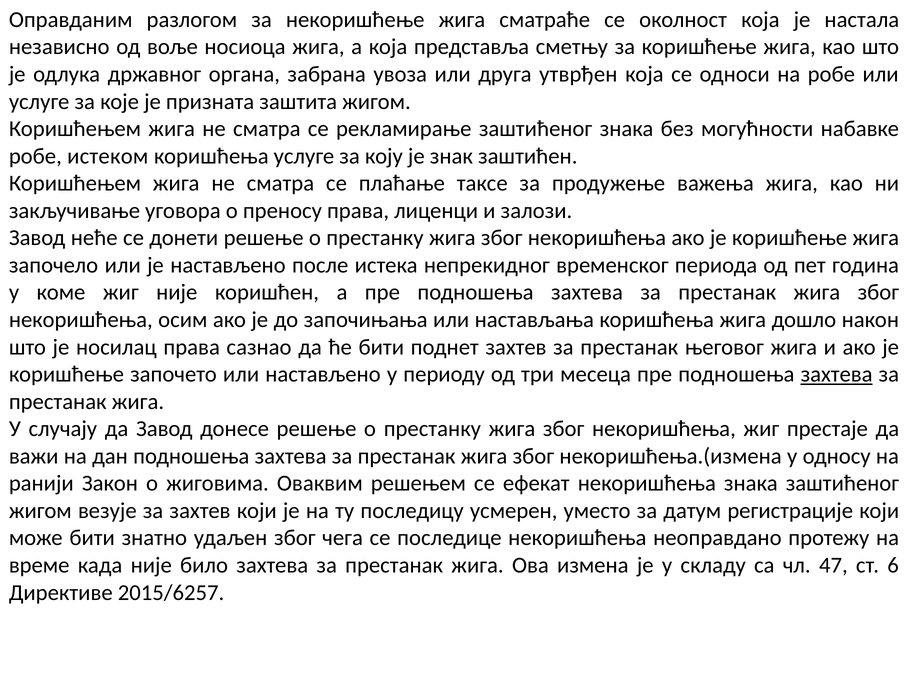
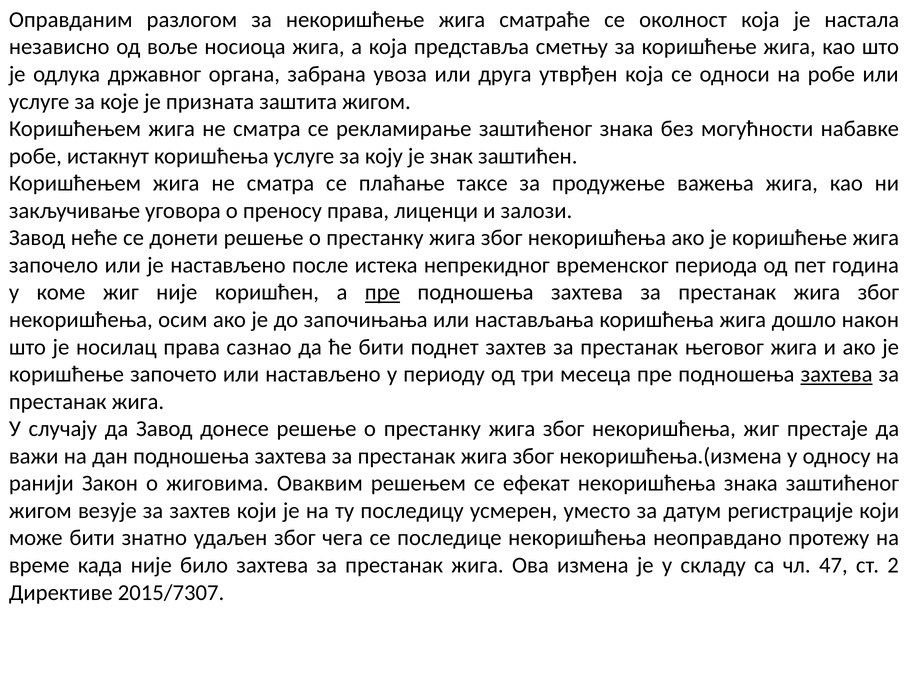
истеком: истеком -> истакнут
пре at (382, 292) underline: none -> present
6: 6 -> 2
2015/6257: 2015/6257 -> 2015/7307
